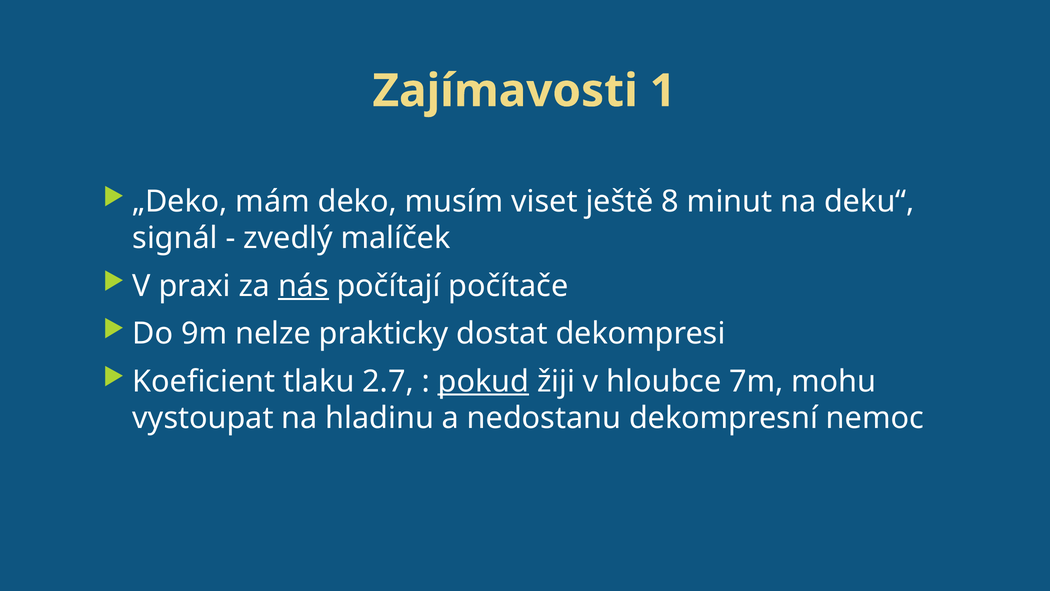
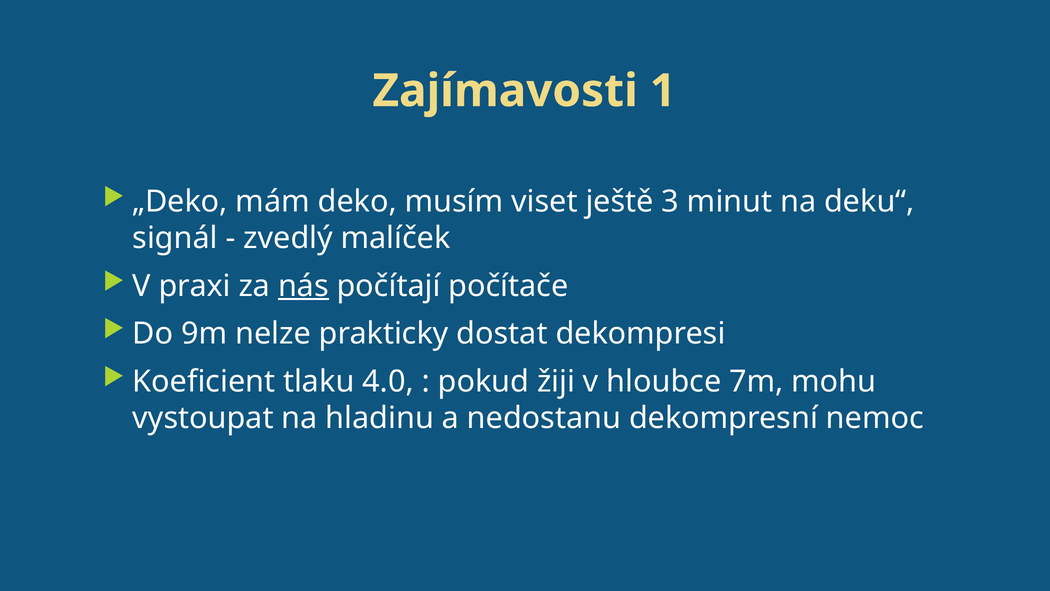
8: 8 -> 3
2.7: 2.7 -> 4.0
pokud underline: present -> none
